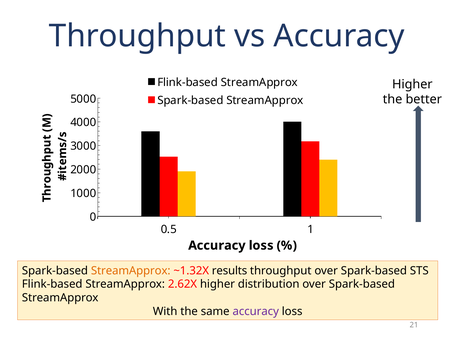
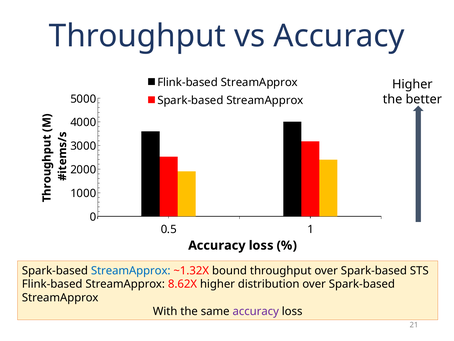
StreamApprox at (131, 270) colour: orange -> blue
results: results -> bound
2.62X: 2.62X -> 8.62X
